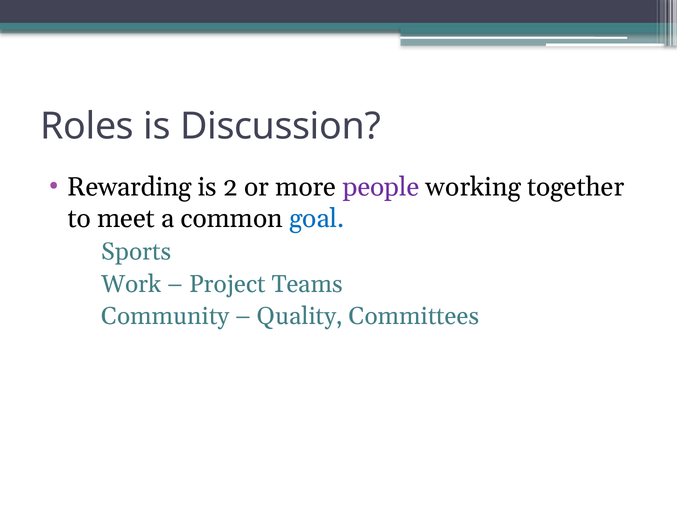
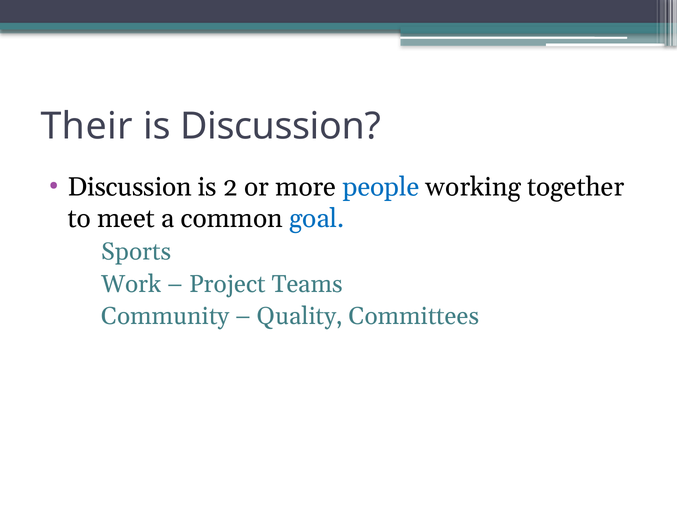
Roles: Roles -> Their
Rewarding at (130, 188): Rewarding -> Discussion
people colour: purple -> blue
